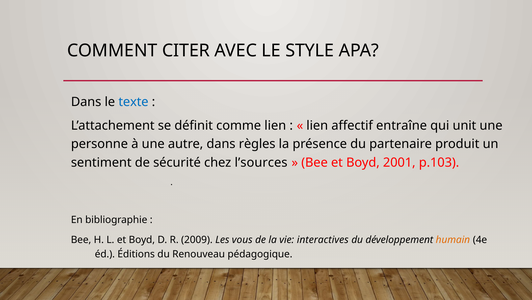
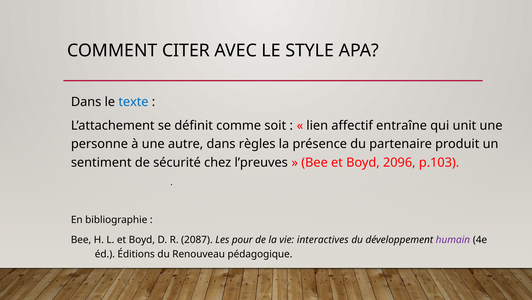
comme lien: lien -> soit
l’sources: l’sources -> l’preuves
2001: 2001 -> 2096
2009: 2009 -> 2087
vous: vous -> pour
humain colour: orange -> purple
